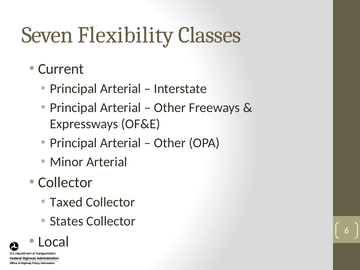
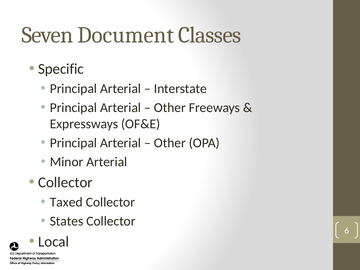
Flexibility: Flexibility -> Document
Current: Current -> Specific
